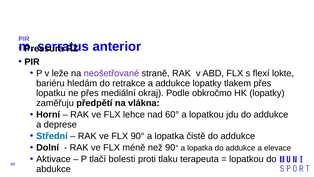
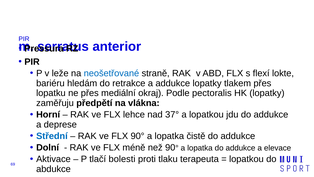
neošetřované colour: purple -> blue
obkročmo: obkročmo -> pectoralis
60°: 60° -> 37°
